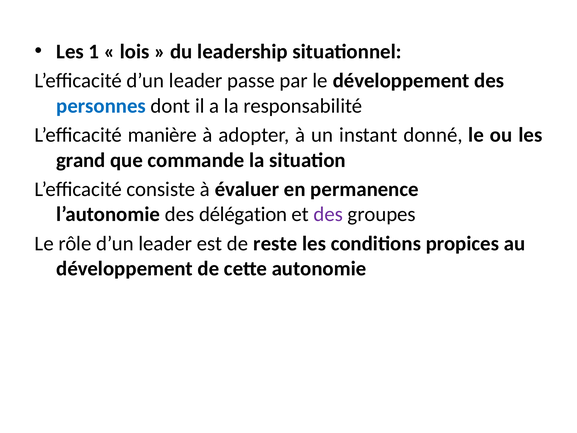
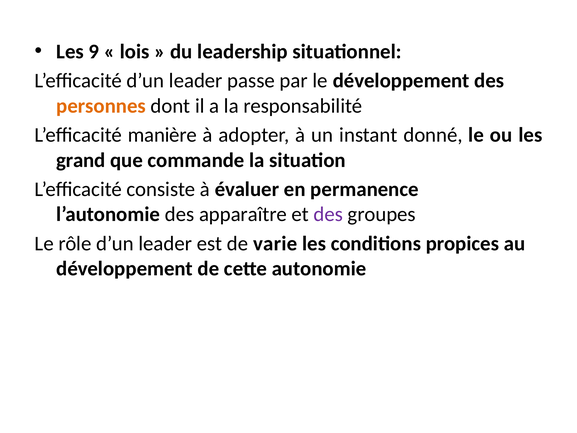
1: 1 -> 9
personnes colour: blue -> orange
délégation: délégation -> apparaître
reste: reste -> varie
